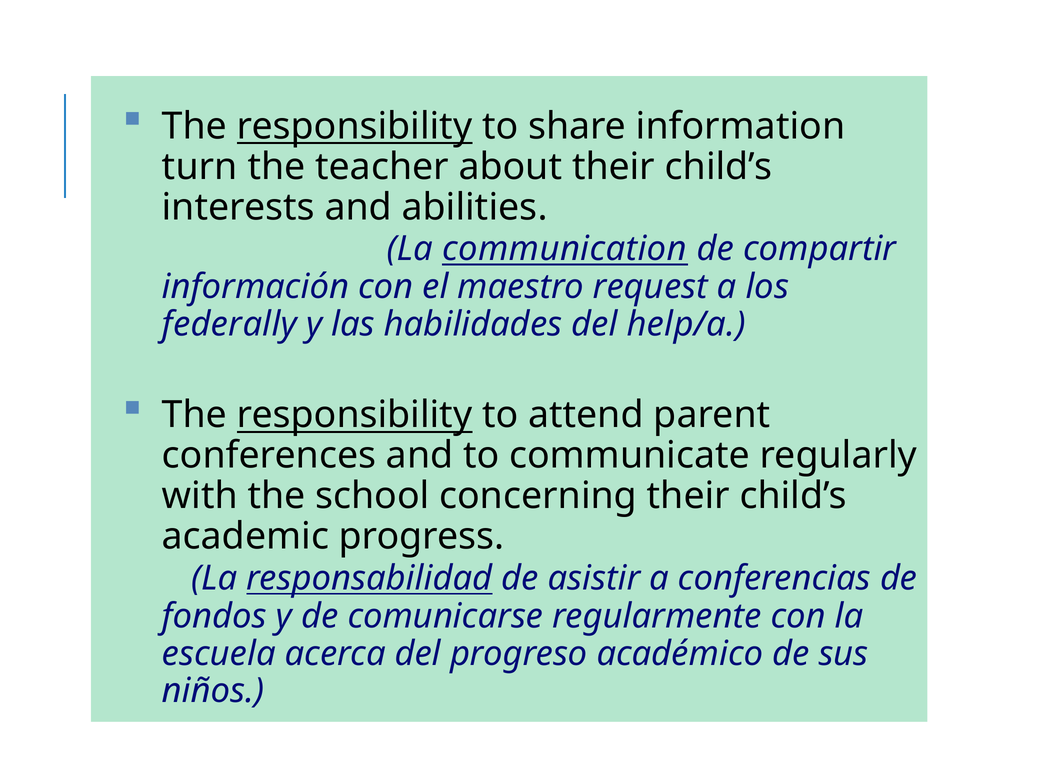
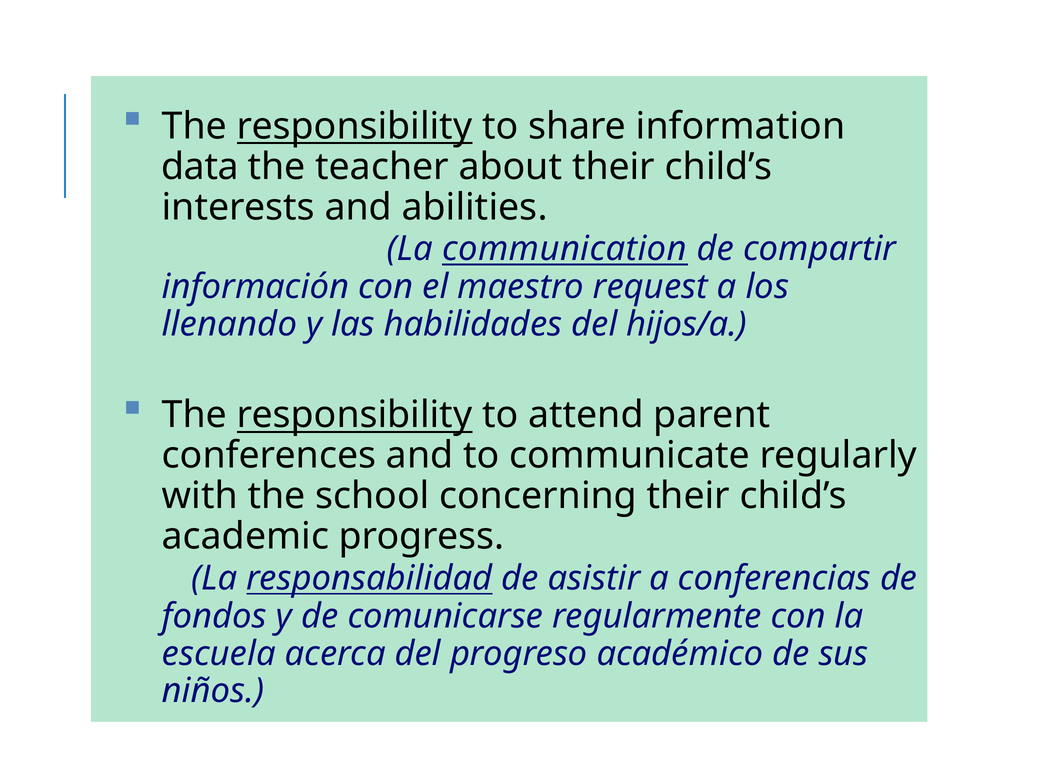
turn: turn -> data
federally: federally -> llenando
help/a: help/a -> hijos/a
